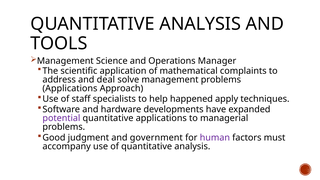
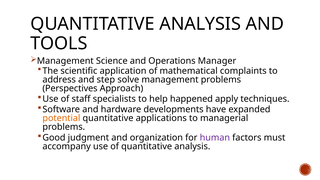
deal: deal -> step
Applications at (70, 88): Applications -> Perspectives
potential colour: purple -> orange
government: government -> organization
